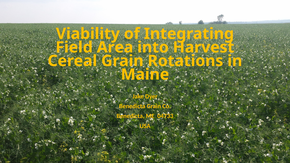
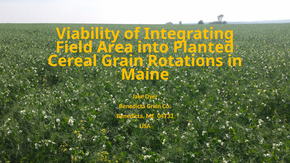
Harvest: Harvest -> Planted
